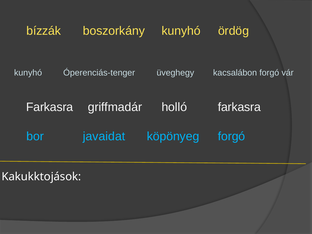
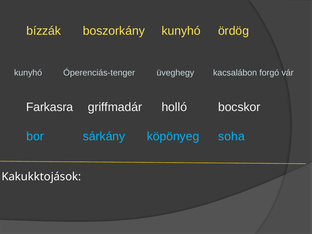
holló farkasra: farkasra -> bocskor
javaidat: javaidat -> sárkány
köpönyeg forgó: forgó -> soha
